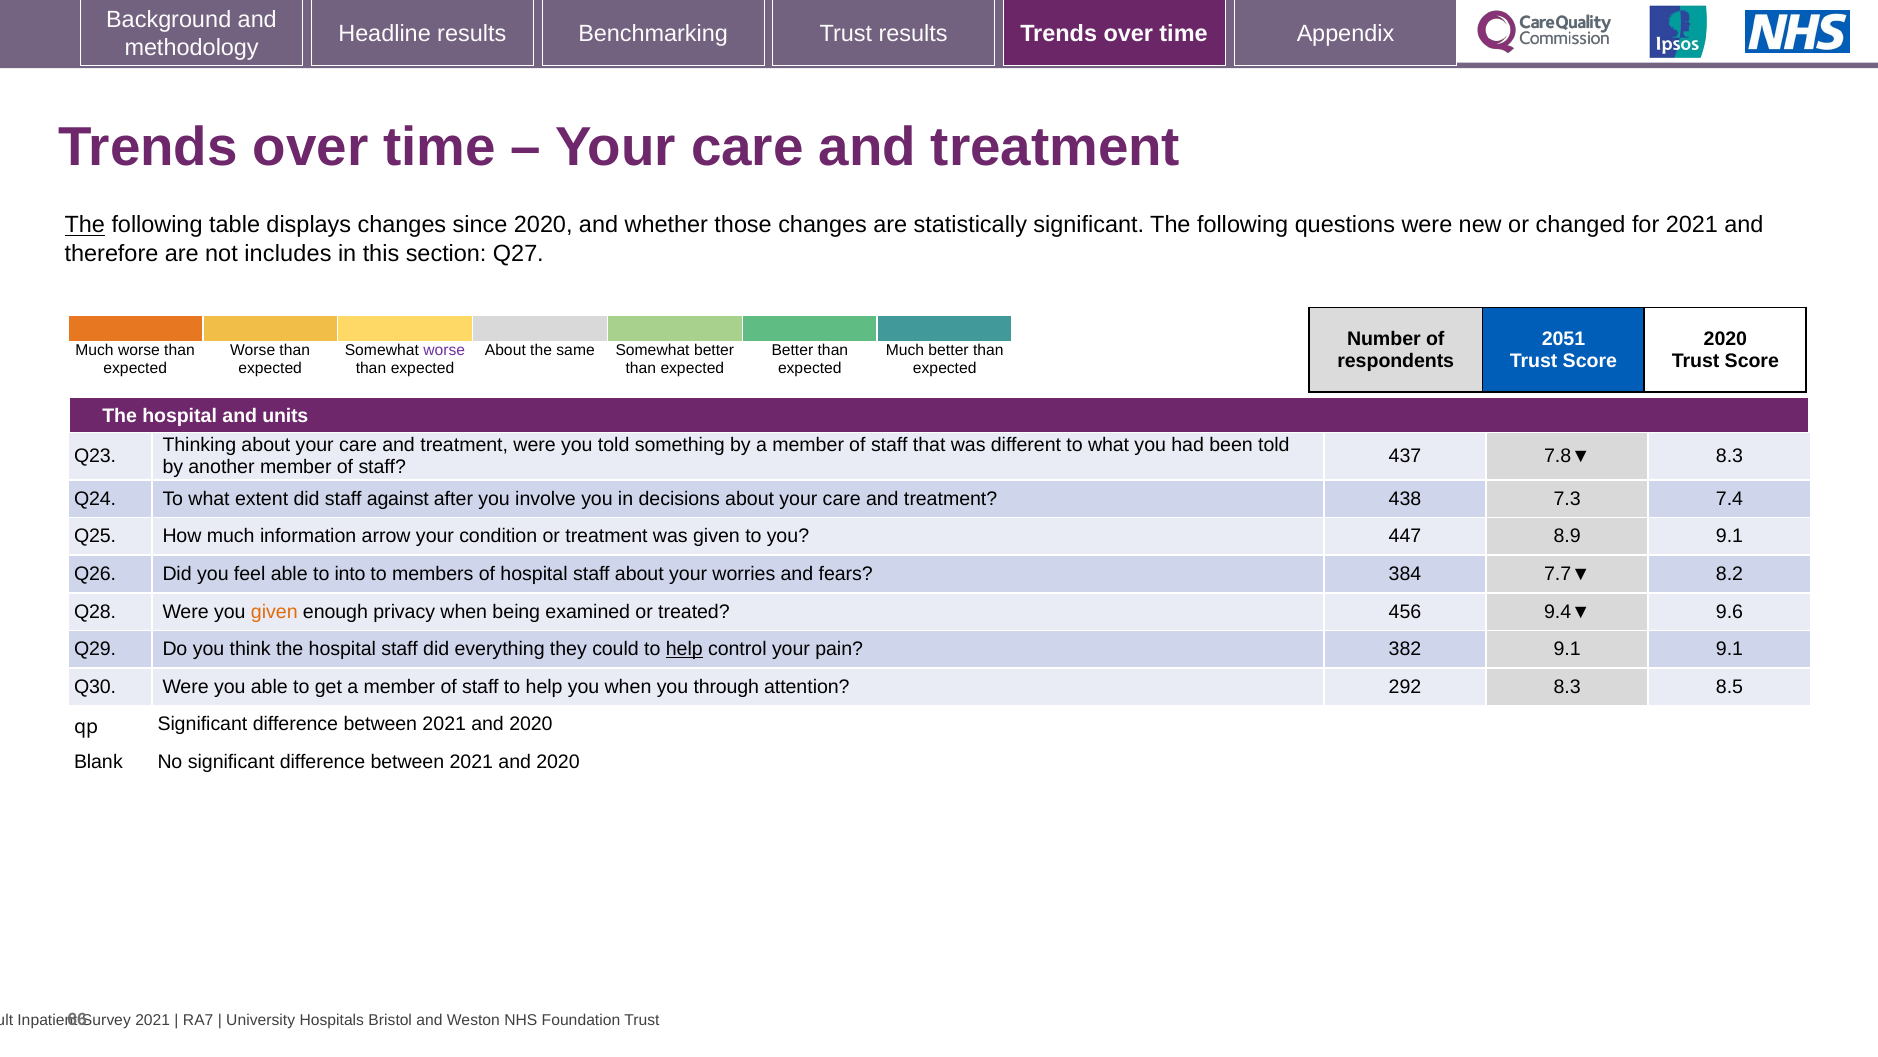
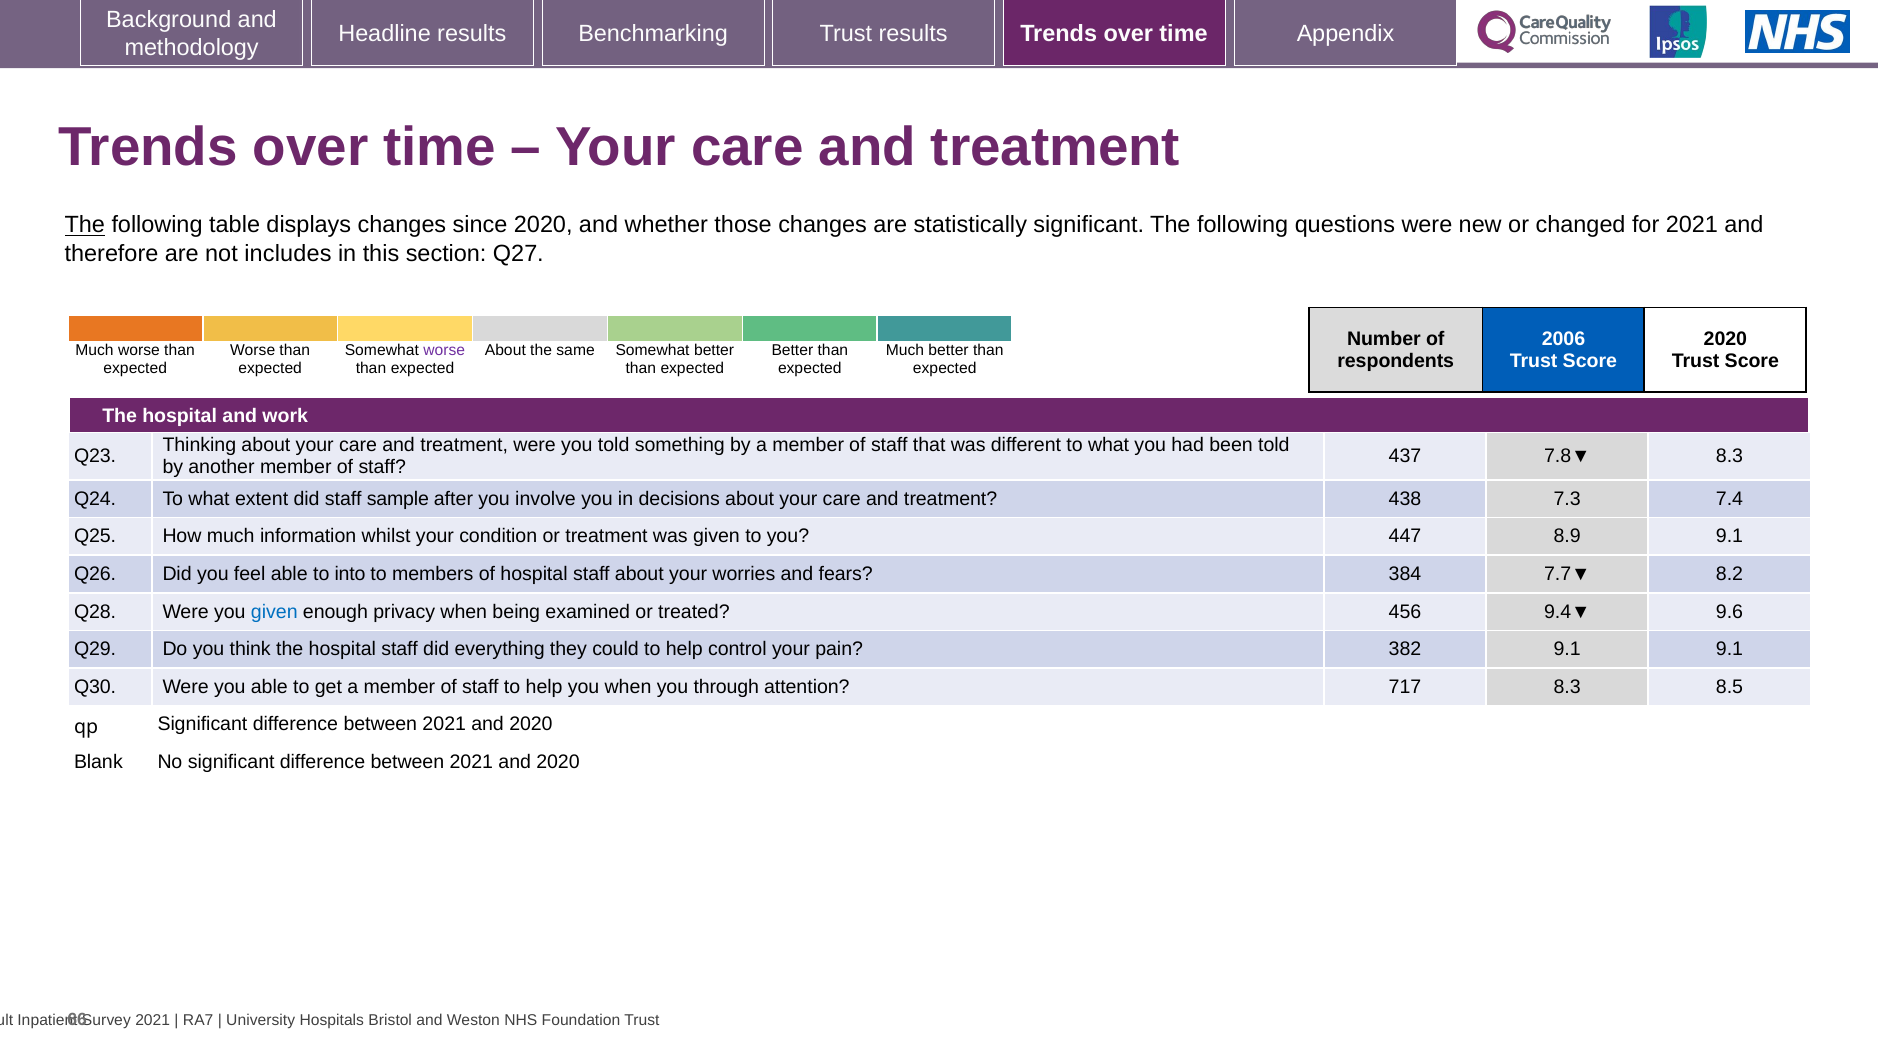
2051: 2051 -> 2006
units: units -> work
against: against -> sample
arrow: arrow -> whilst
given at (274, 611) colour: orange -> blue
help at (684, 649) underline: present -> none
292: 292 -> 717
